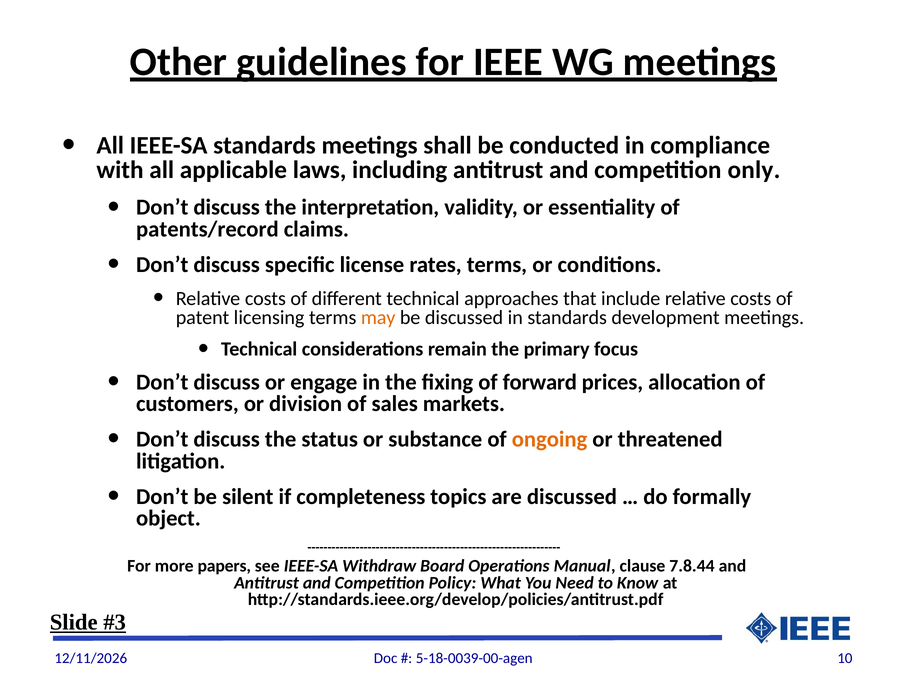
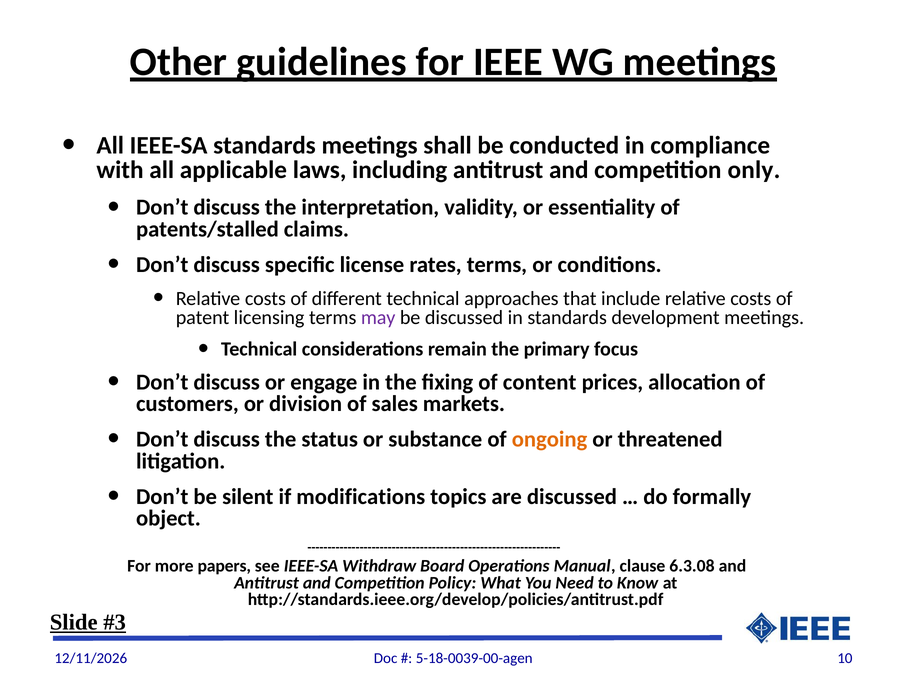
patents/record: patents/record -> patents/stalled
may colour: orange -> purple
forward: forward -> content
completeness: completeness -> modifications
7.8.44: 7.8.44 -> 6.3.08
